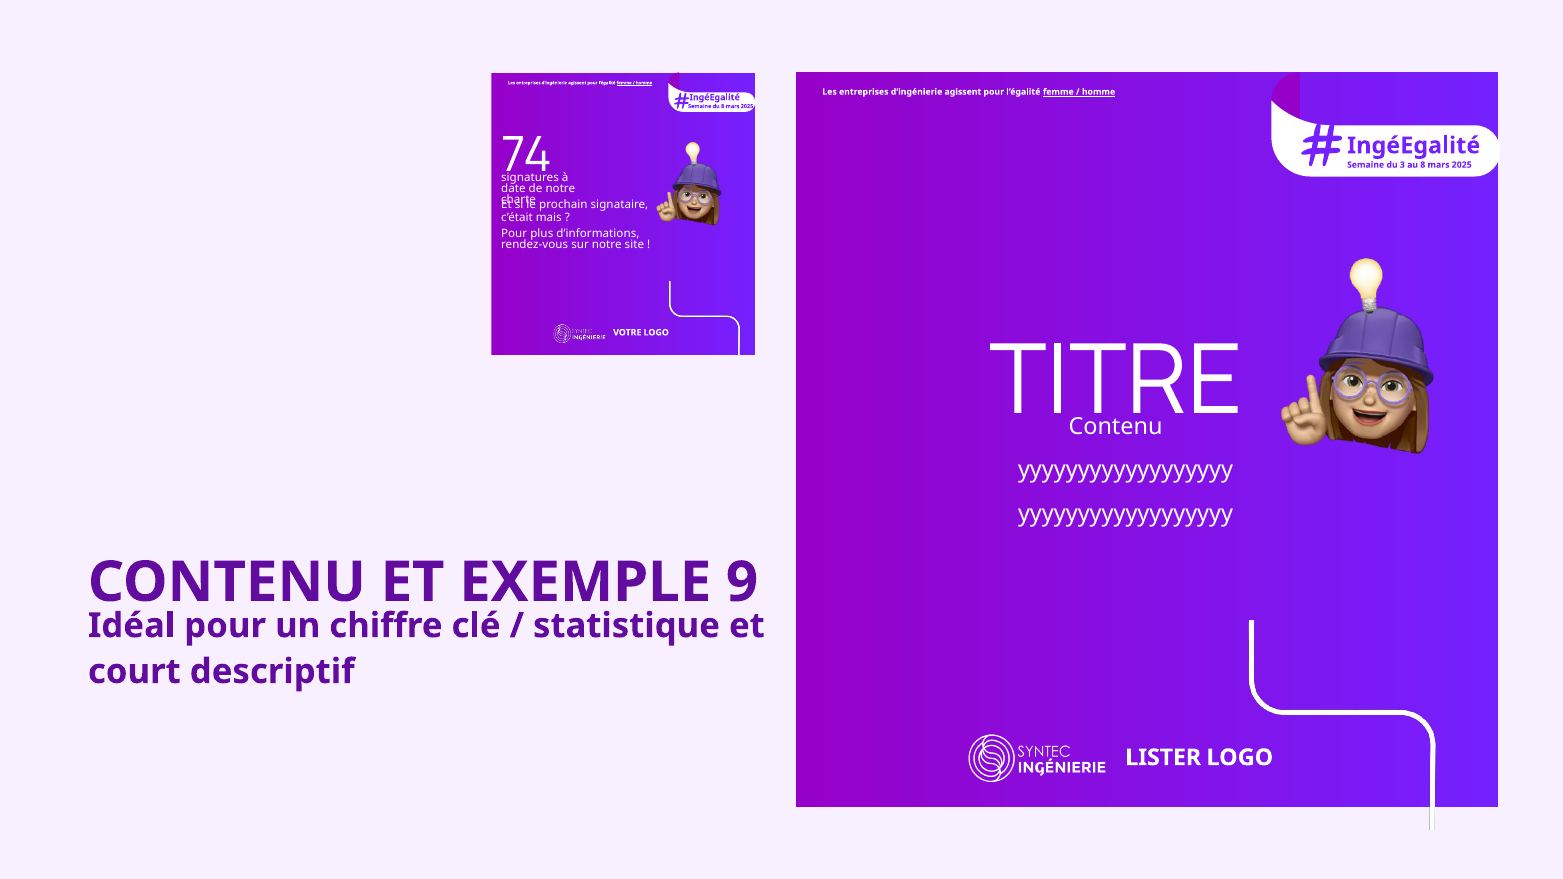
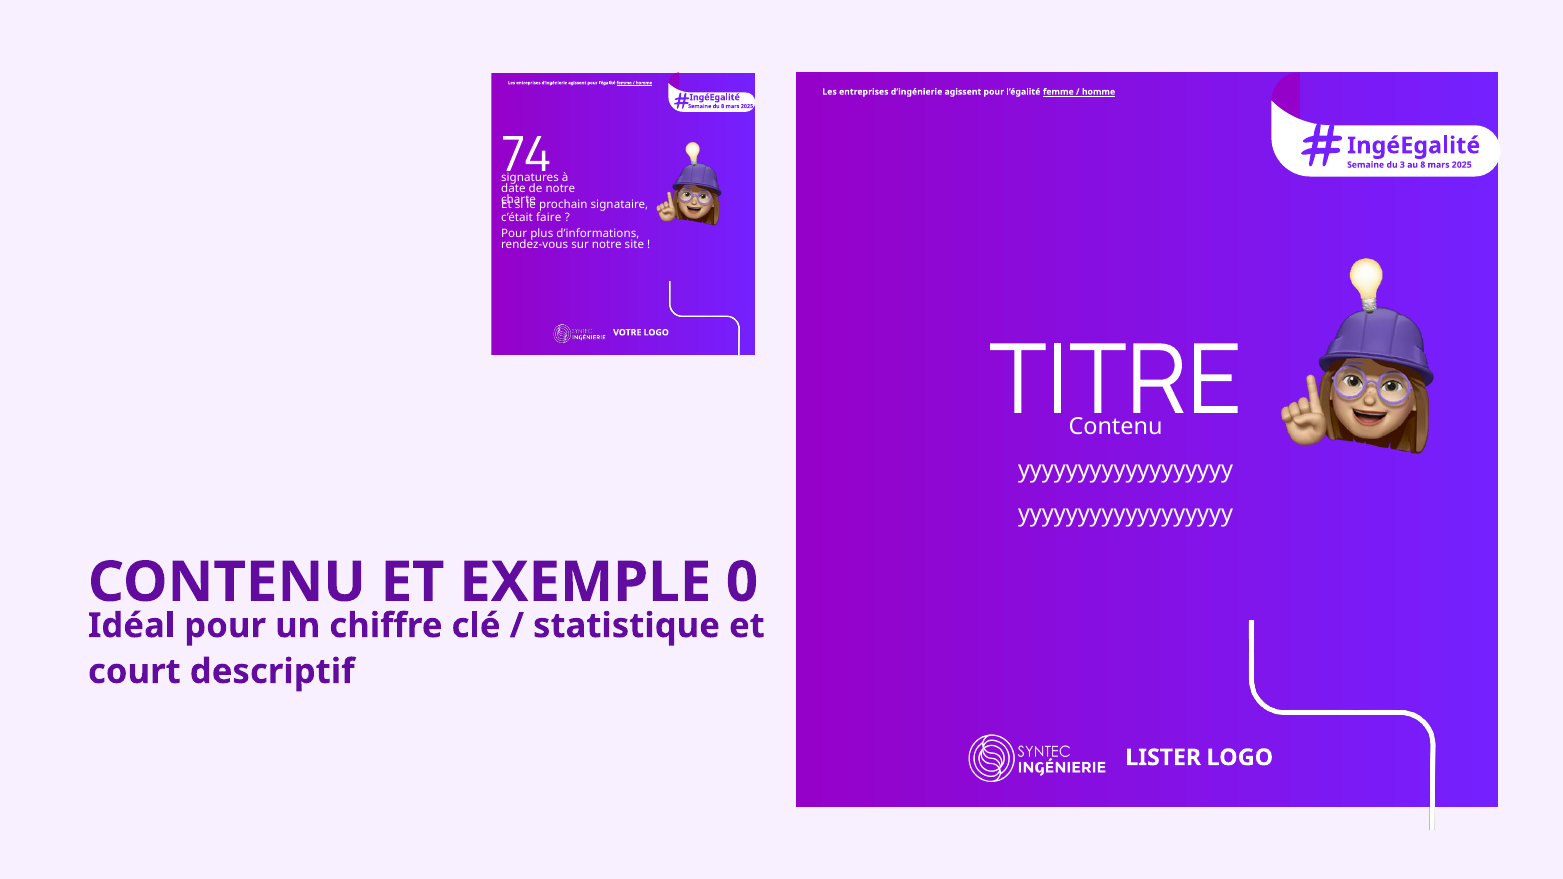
mais: mais -> faire
9: 9 -> 0
